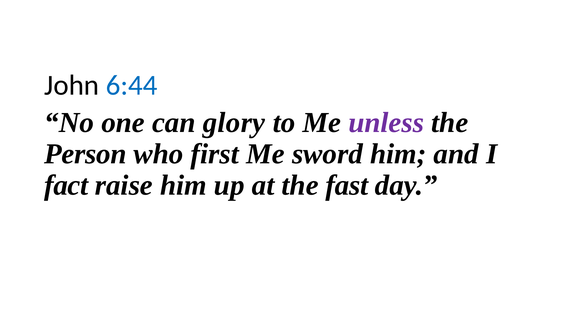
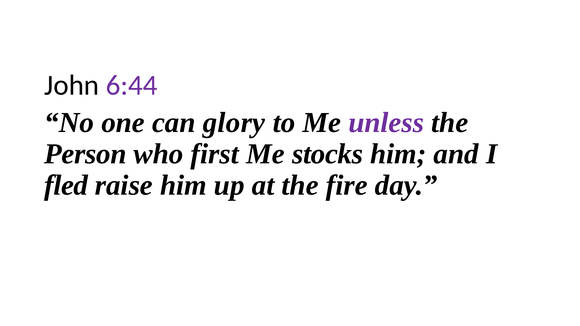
6:44 colour: blue -> purple
sword: sword -> stocks
fact: fact -> fled
fast: fast -> fire
